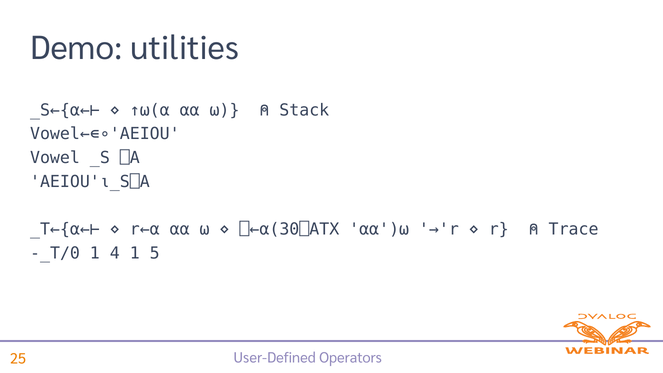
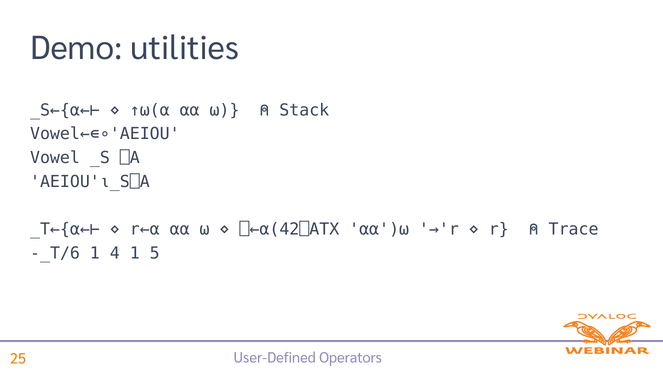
⎕←⍺(30⎕ATX: ⎕←⍺(30⎕ATX -> ⎕←⍺(42⎕ATX
-_T/0: -_T/0 -> -_T/6
